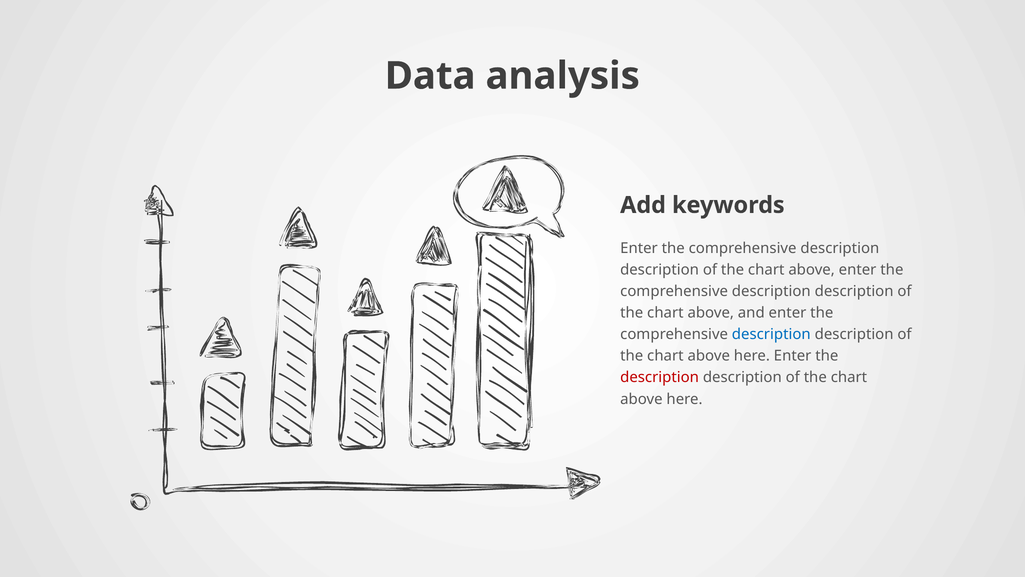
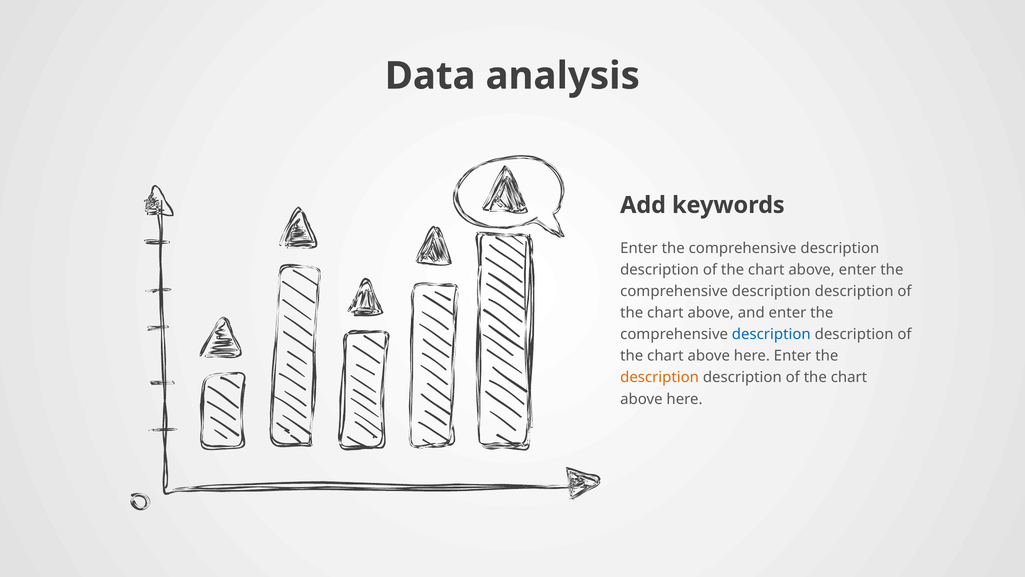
description at (660, 377) colour: red -> orange
